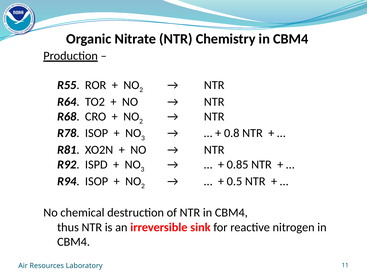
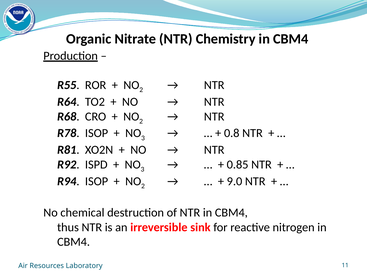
0.5: 0.5 -> 9.0
